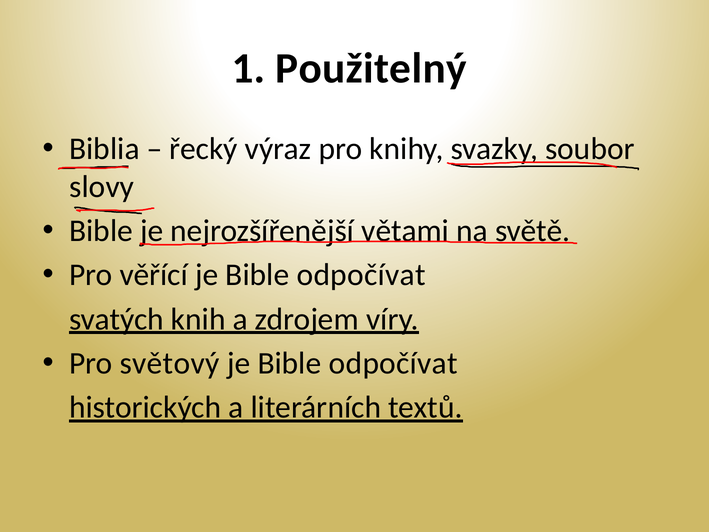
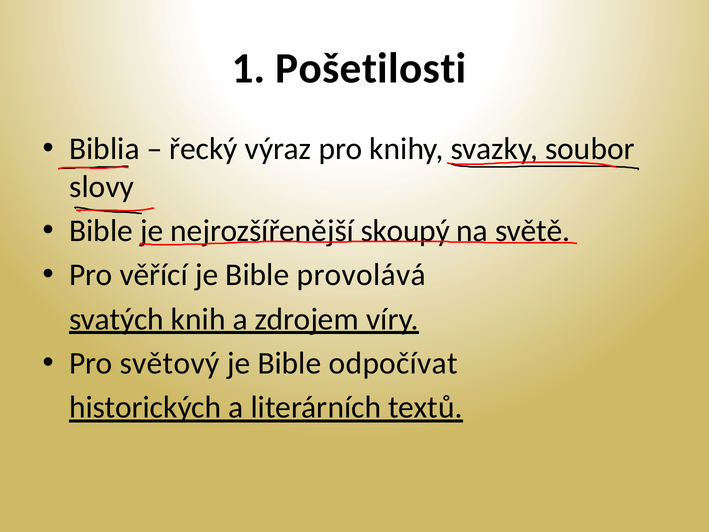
Použitelný: Použitelný -> Pošetilosti
větami: větami -> skoupý
věřící je Bible odpočívat: odpočívat -> provolává
